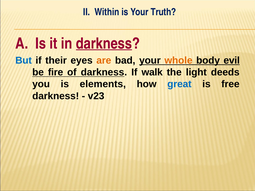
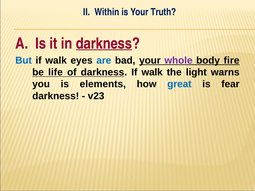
their at (56, 60): their -> walk
are colour: orange -> blue
whole colour: orange -> purple
evil: evil -> fire
fire: fire -> life
deeds: deeds -> warns
free: free -> fear
